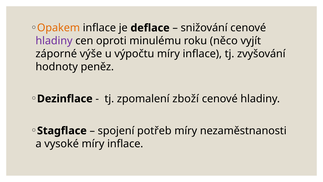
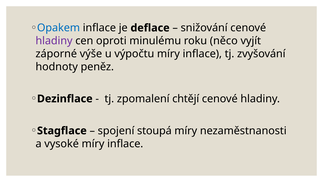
Opakem colour: orange -> blue
zboží: zboží -> chtějí
potřeb: potřeb -> stoupá
